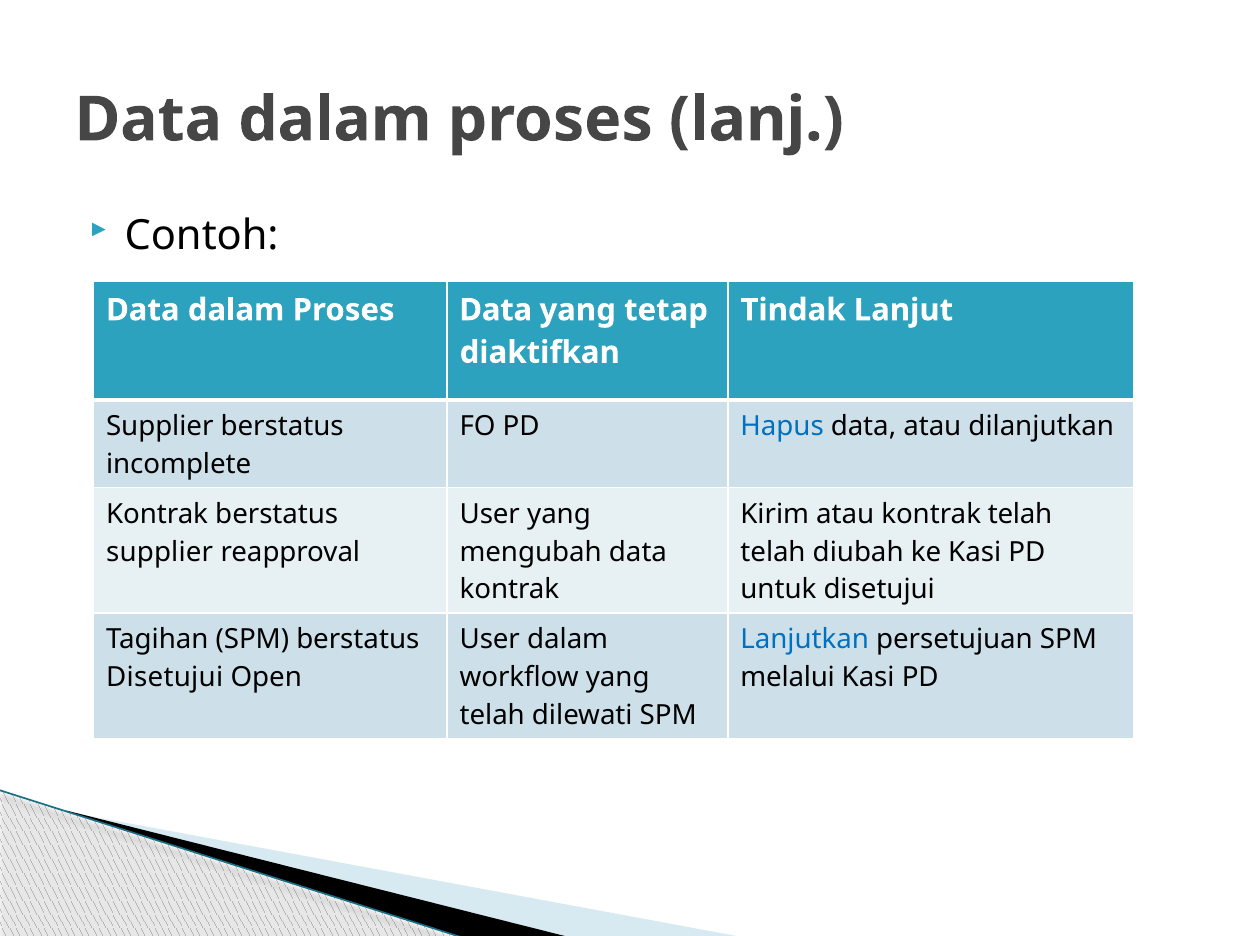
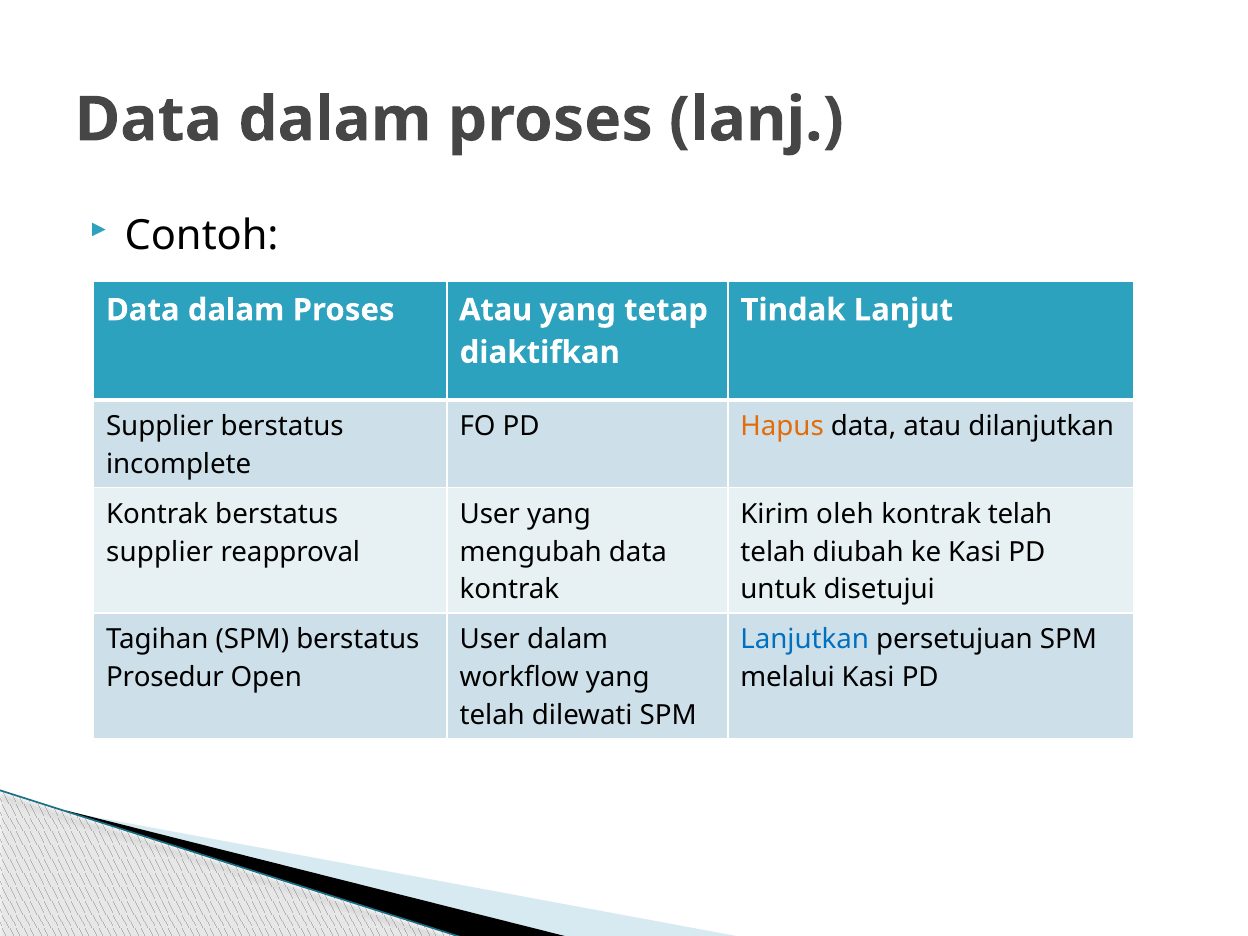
Proses Data: Data -> Atau
Hapus colour: blue -> orange
Kirim atau: atau -> oleh
Disetujui at (165, 677): Disetujui -> Prosedur
